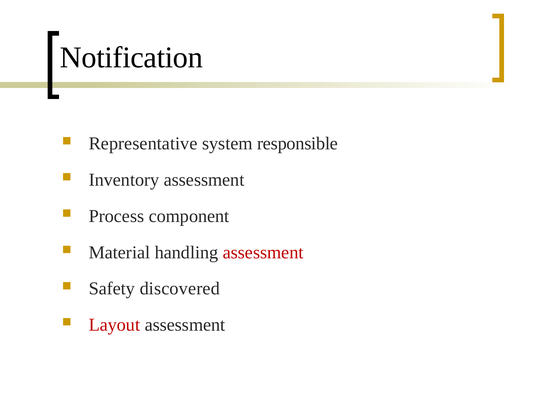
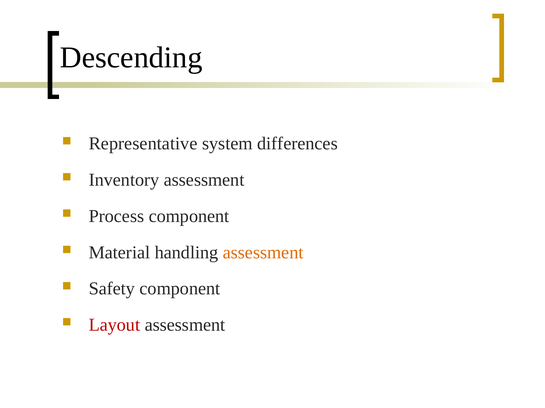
Notification: Notification -> Descending
responsible: responsible -> differences
assessment at (263, 253) colour: red -> orange
Safety discovered: discovered -> component
